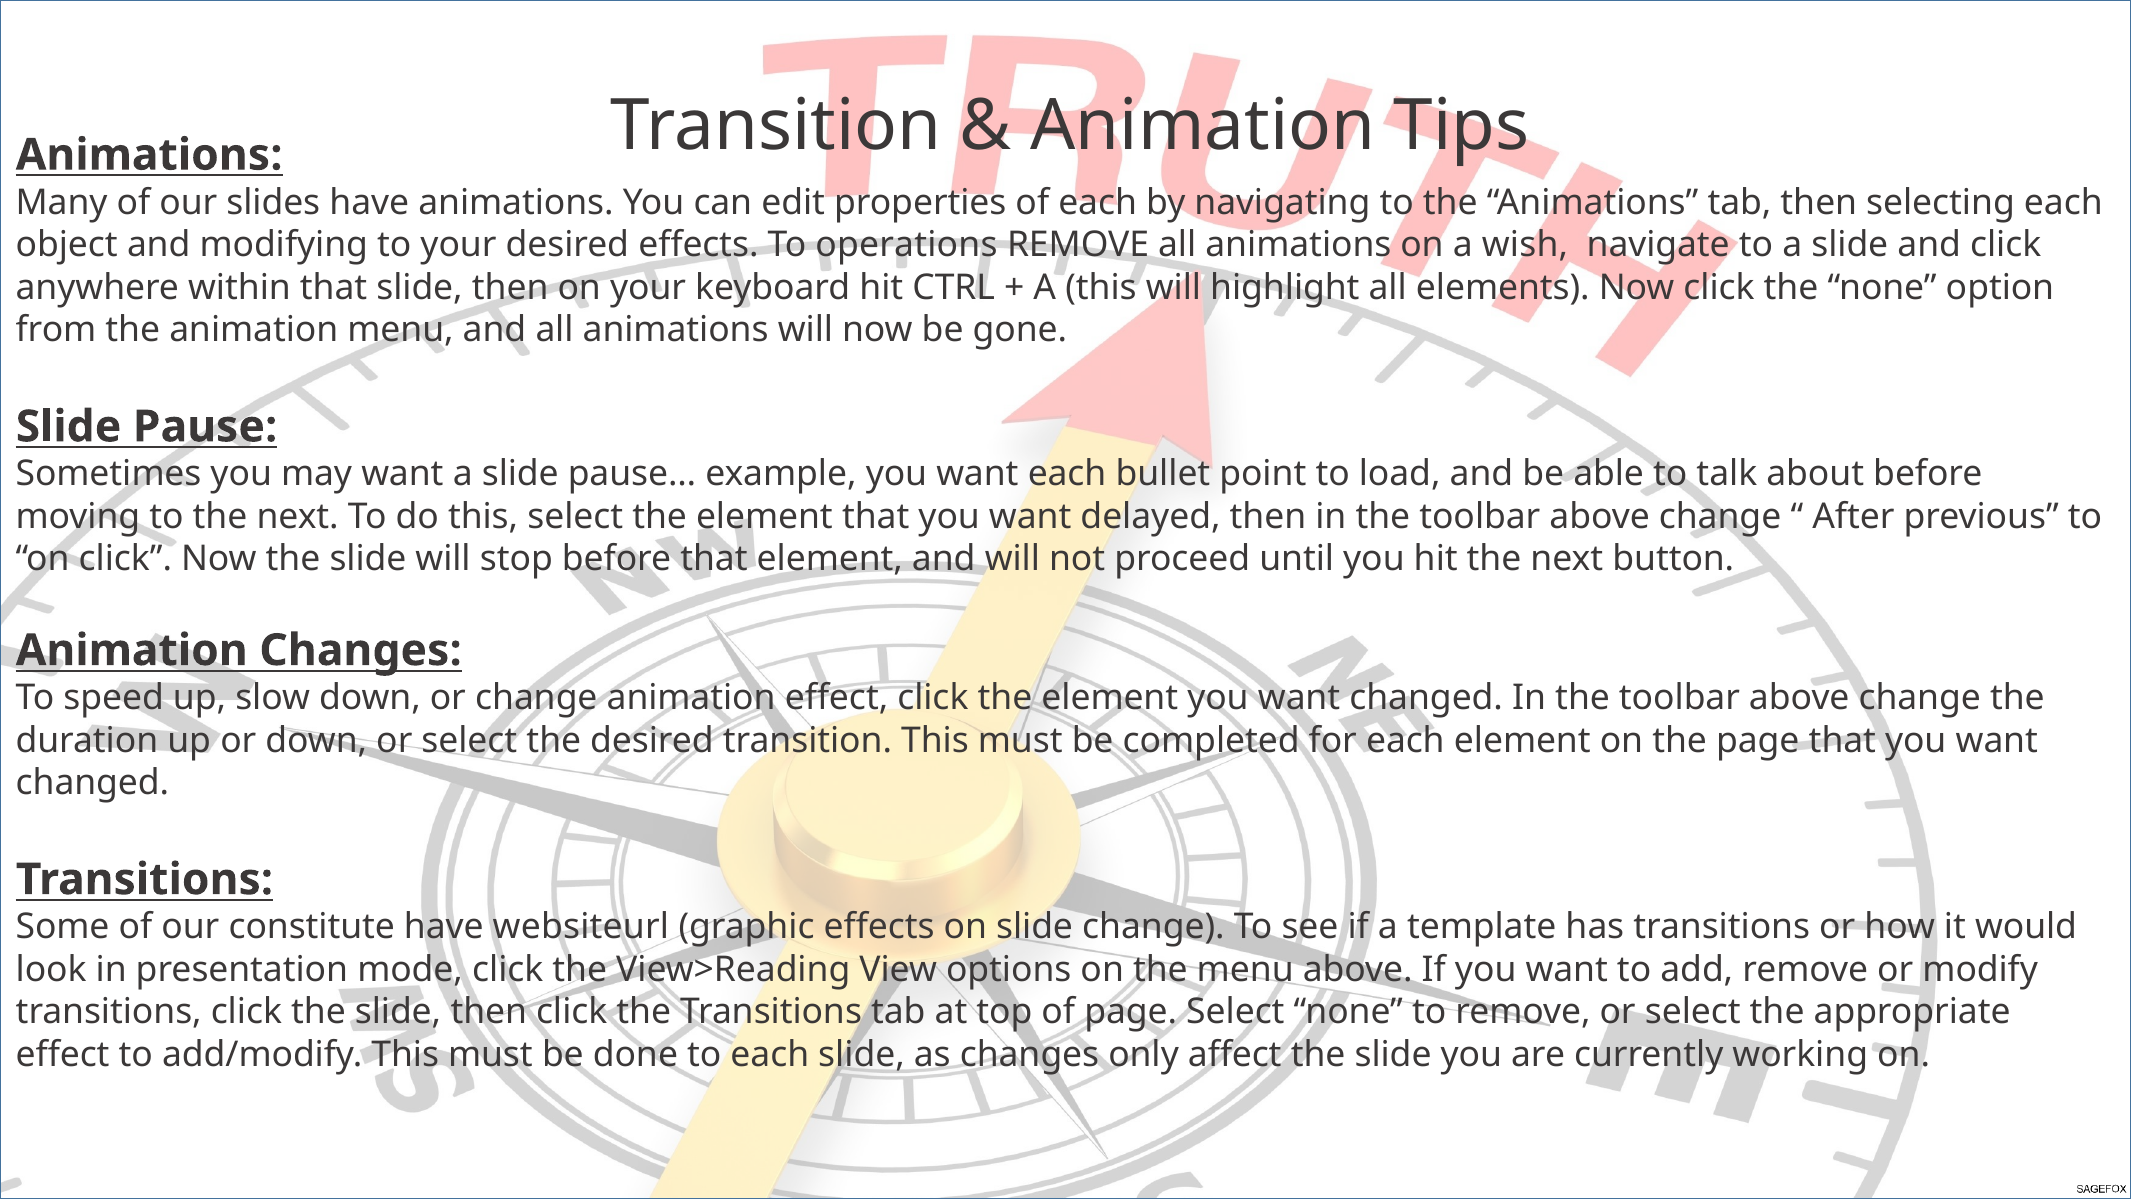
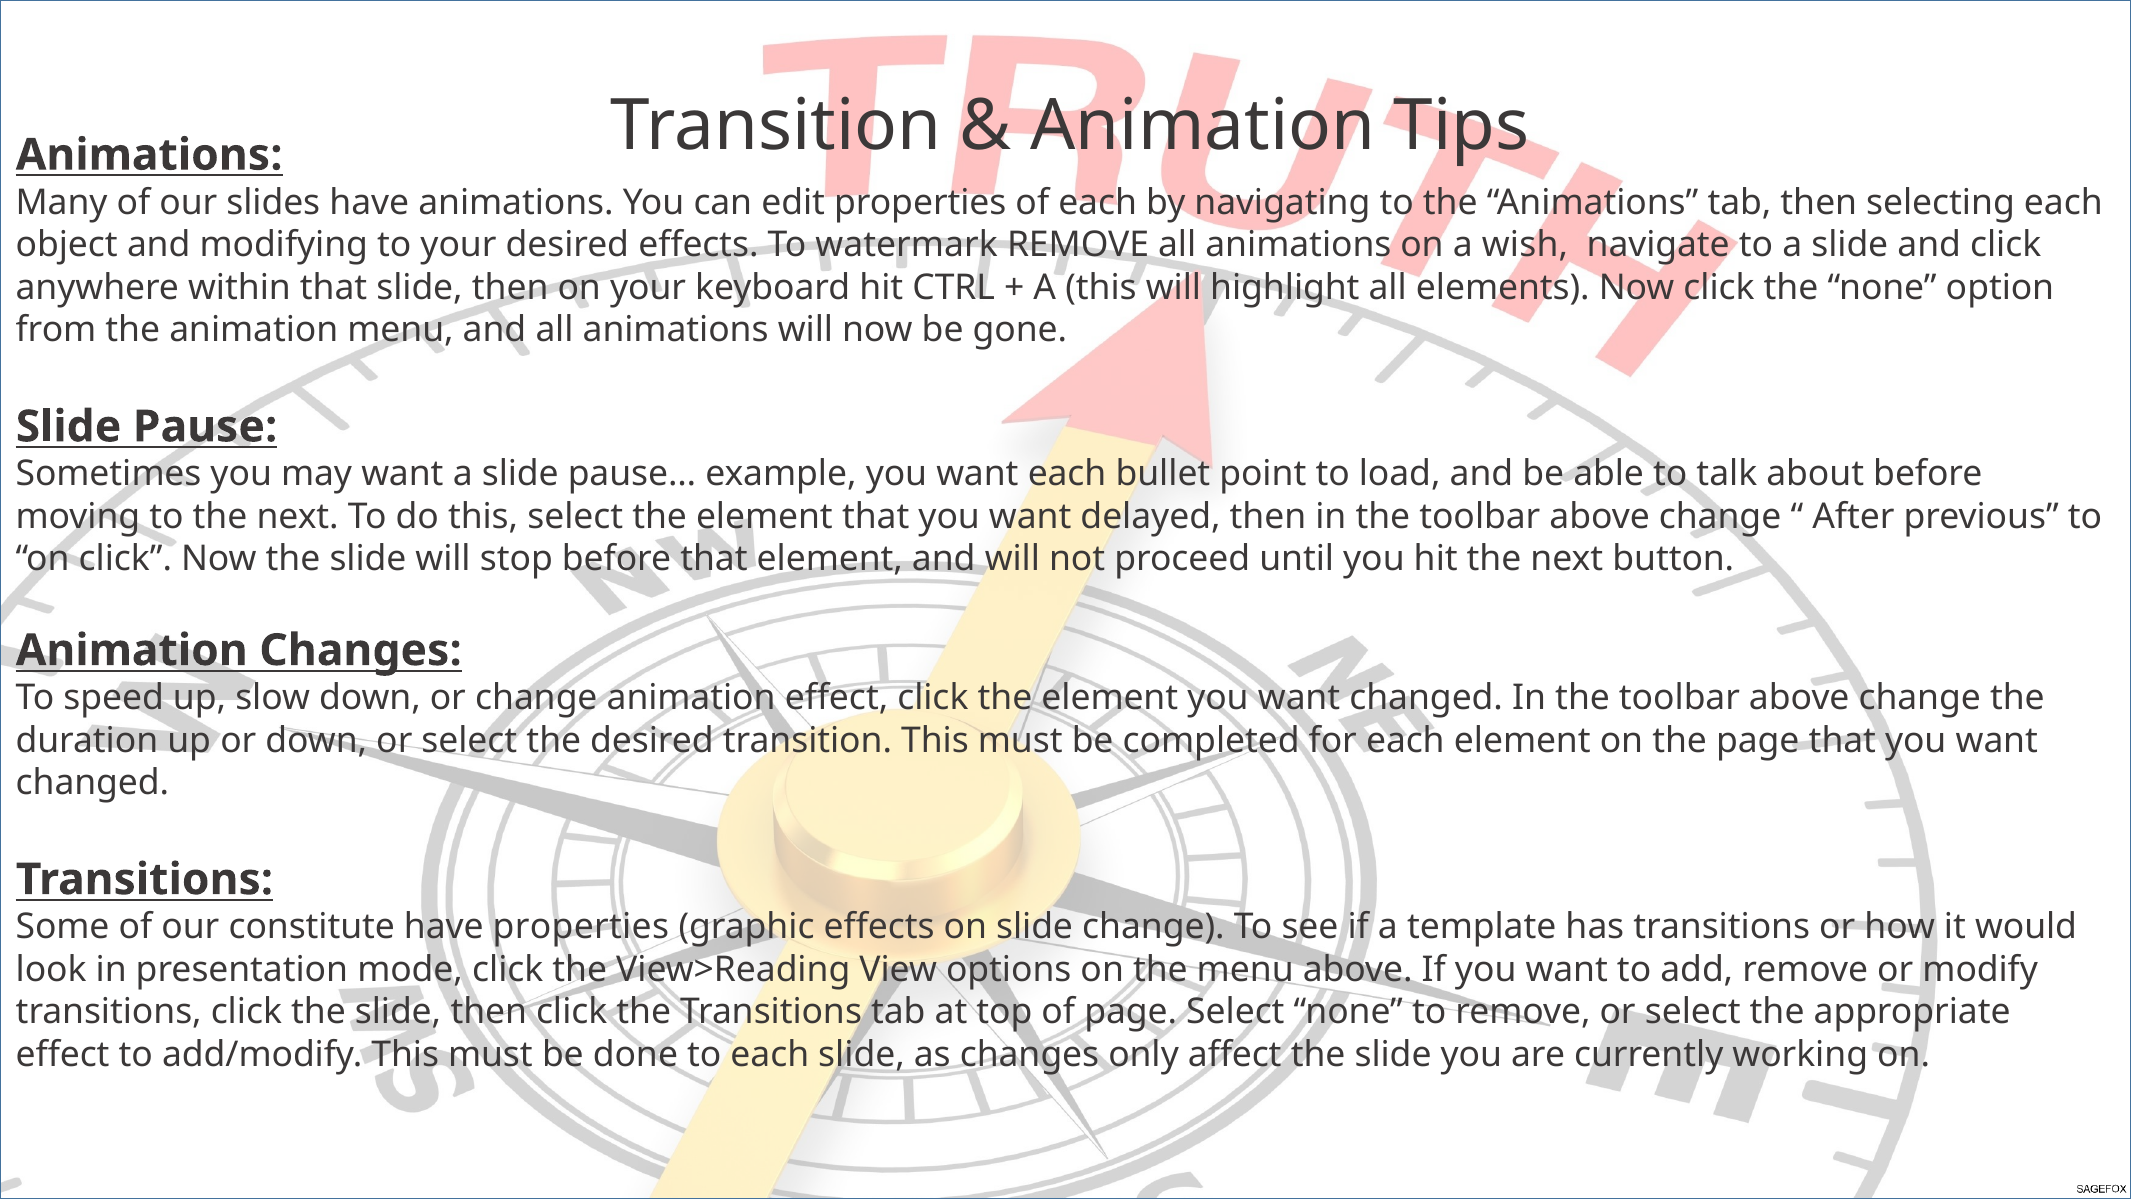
operations: operations -> watermark
have websiteurl: websiteurl -> properties
